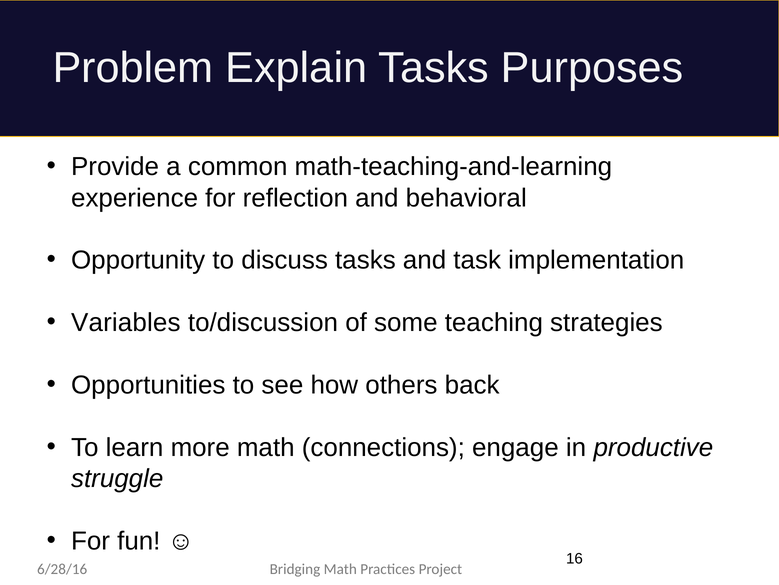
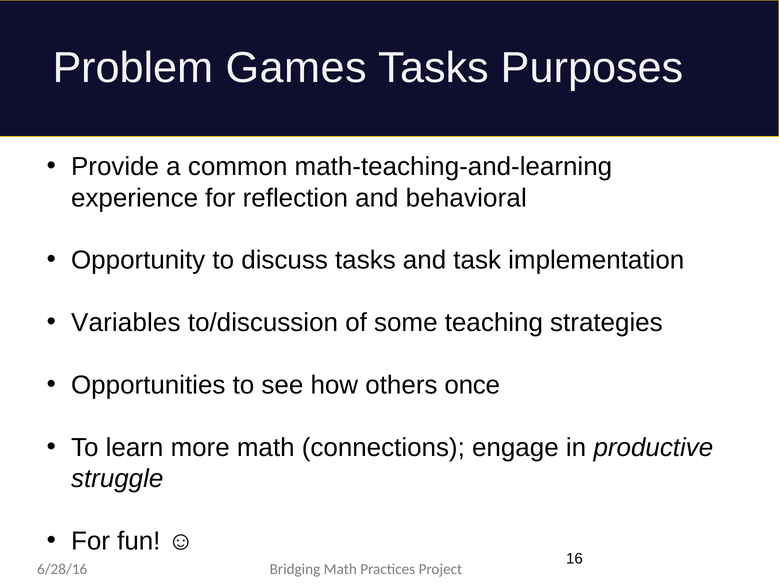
Explain: Explain -> Games
back: back -> once
